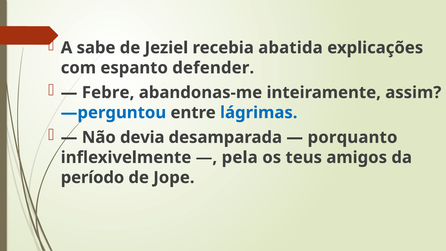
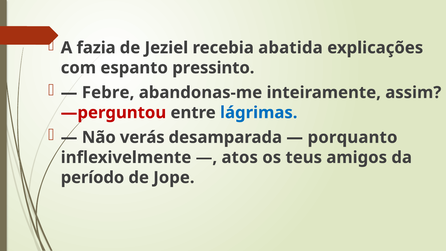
sabe: sabe -> fazia
defender: defender -> pressinto
—perguntou colour: blue -> red
devia: devia -> verás
pela: pela -> atos
